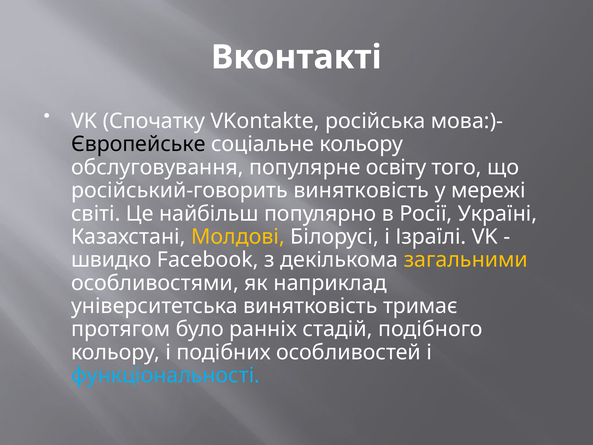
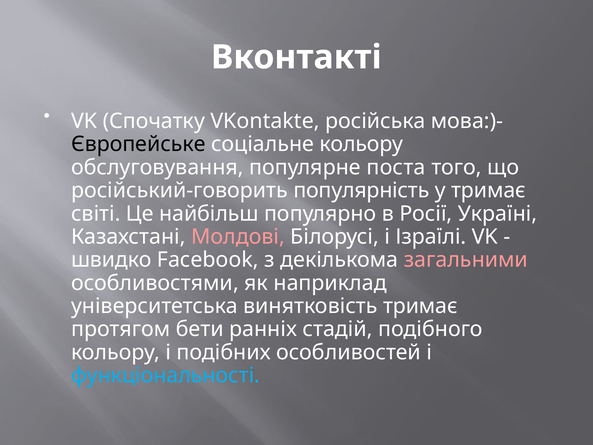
освіту: освіту -> поста
російський-говорить винятковість: винятковість -> популярність
у мережі: мережі -> тримає
Молдові colour: yellow -> pink
загальними colour: yellow -> pink
було: було -> бети
